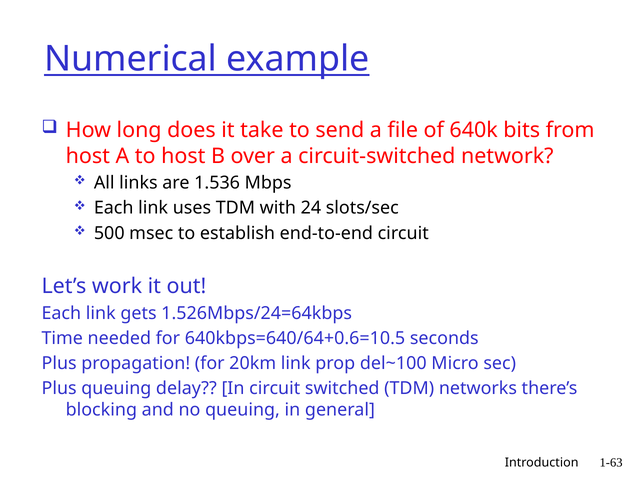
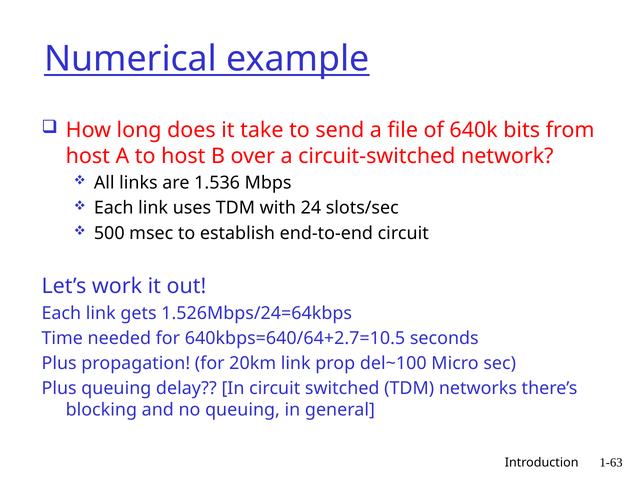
640kbps=640/64+0.6=10.5: 640kbps=640/64+0.6=10.5 -> 640kbps=640/64+2.7=10.5
